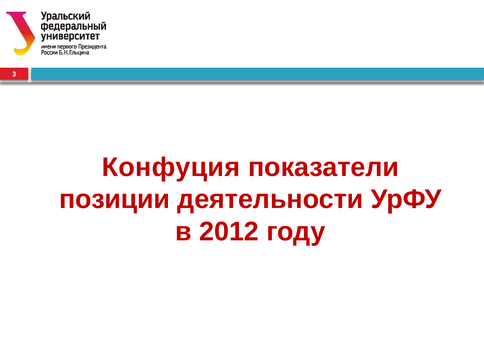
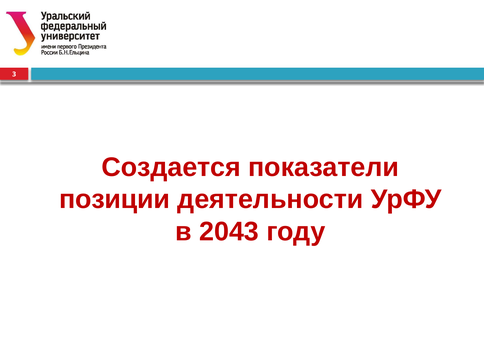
Конфуция: Конфуция -> Создается
2012: 2012 -> 2043
